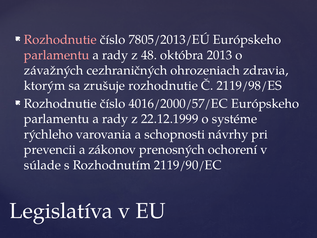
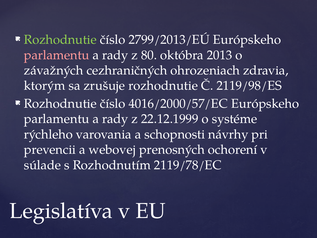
Rozhodnutie at (60, 40) colour: pink -> light green
7805/2013/EÚ: 7805/2013/EÚ -> 2799/2013/EÚ
48: 48 -> 80
zákonov: zákonov -> webovej
2119/90/EC: 2119/90/EC -> 2119/78/EC
